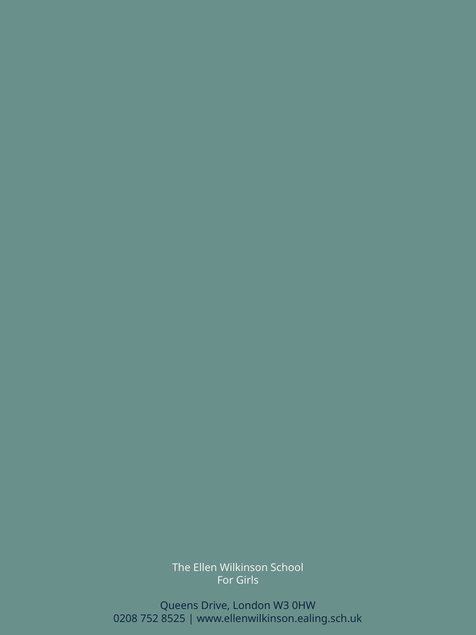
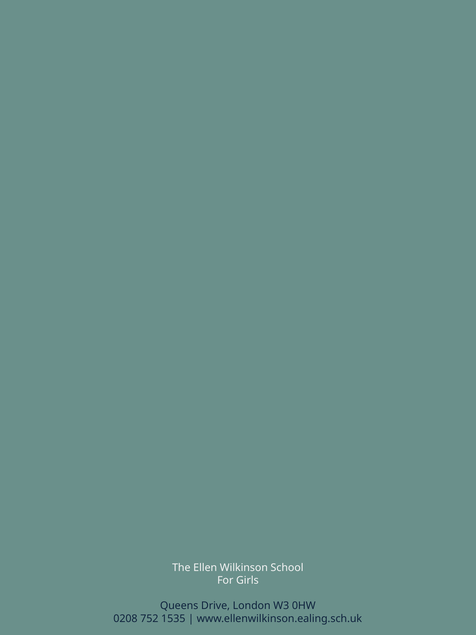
8525: 8525 -> 1535
